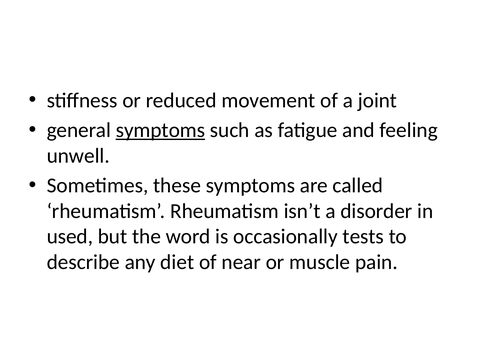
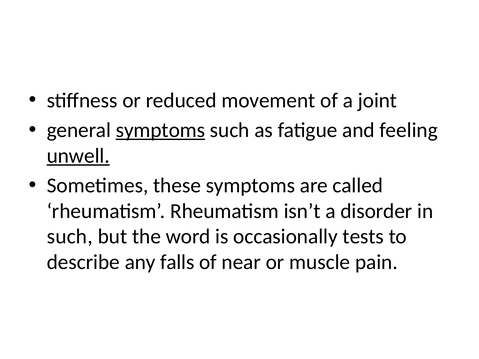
unwell underline: none -> present
used at (70, 237): used -> such
diet: diet -> falls
